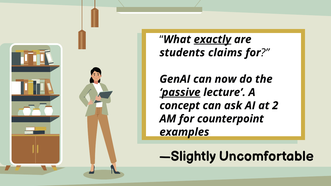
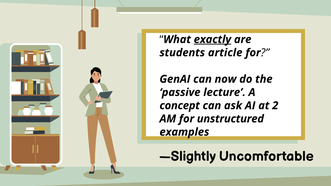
claims: claims -> article
passive underline: present -> none
counterpoint: counterpoint -> unstructured
